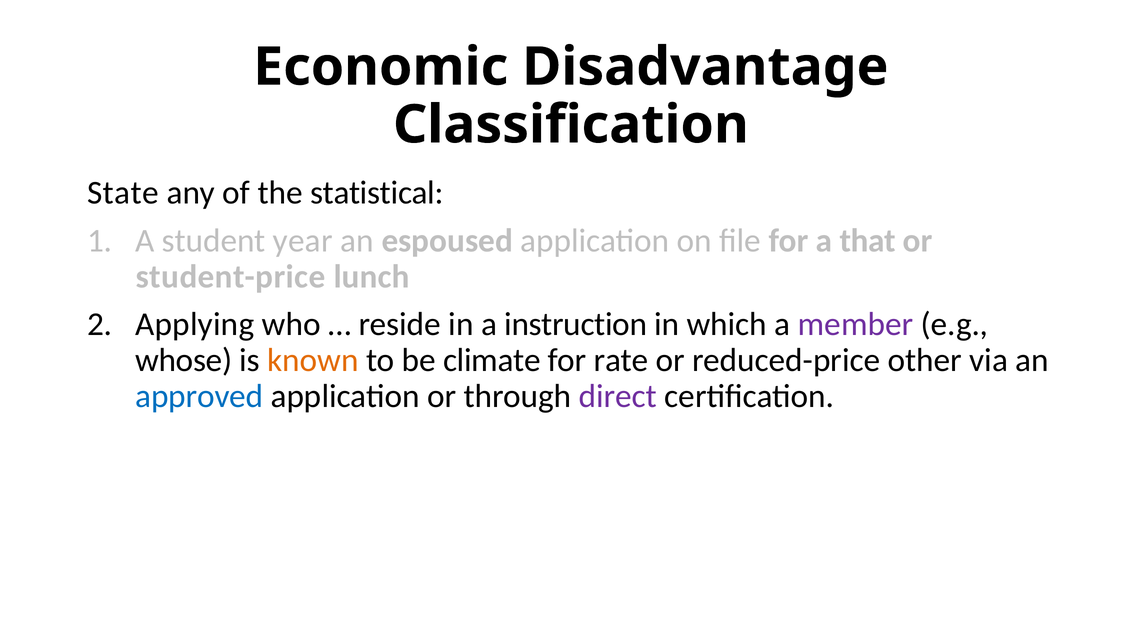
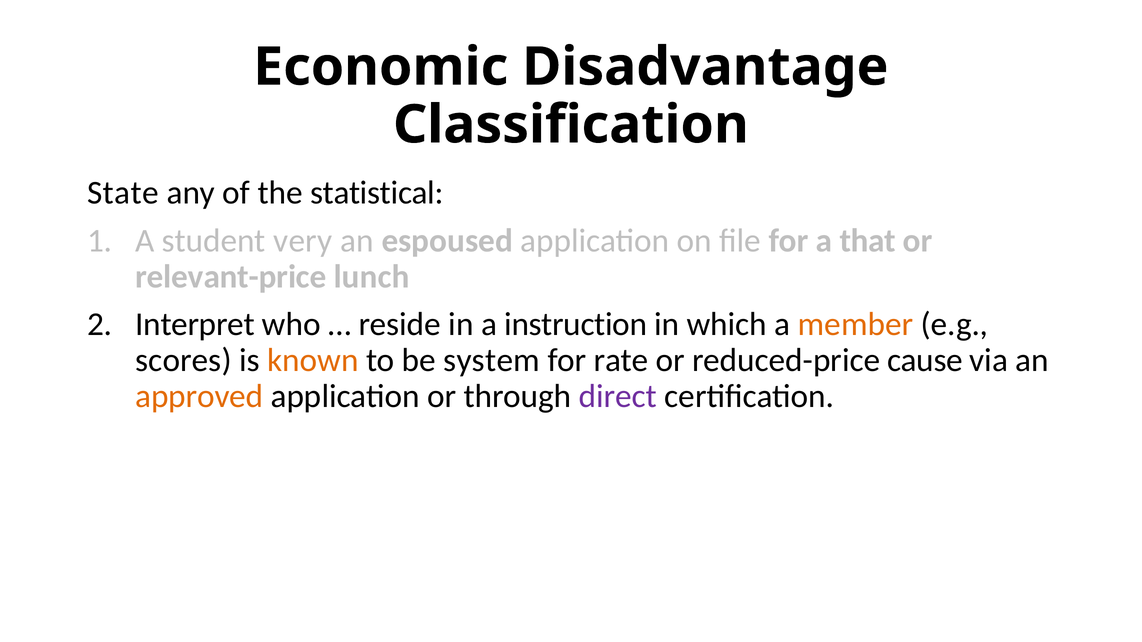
year: year -> very
student-price: student-price -> relevant-price
Applying: Applying -> Interpret
member colour: purple -> orange
whose: whose -> scores
climate: climate -> system
other: other -> cause
approved colour: blue -> orange
